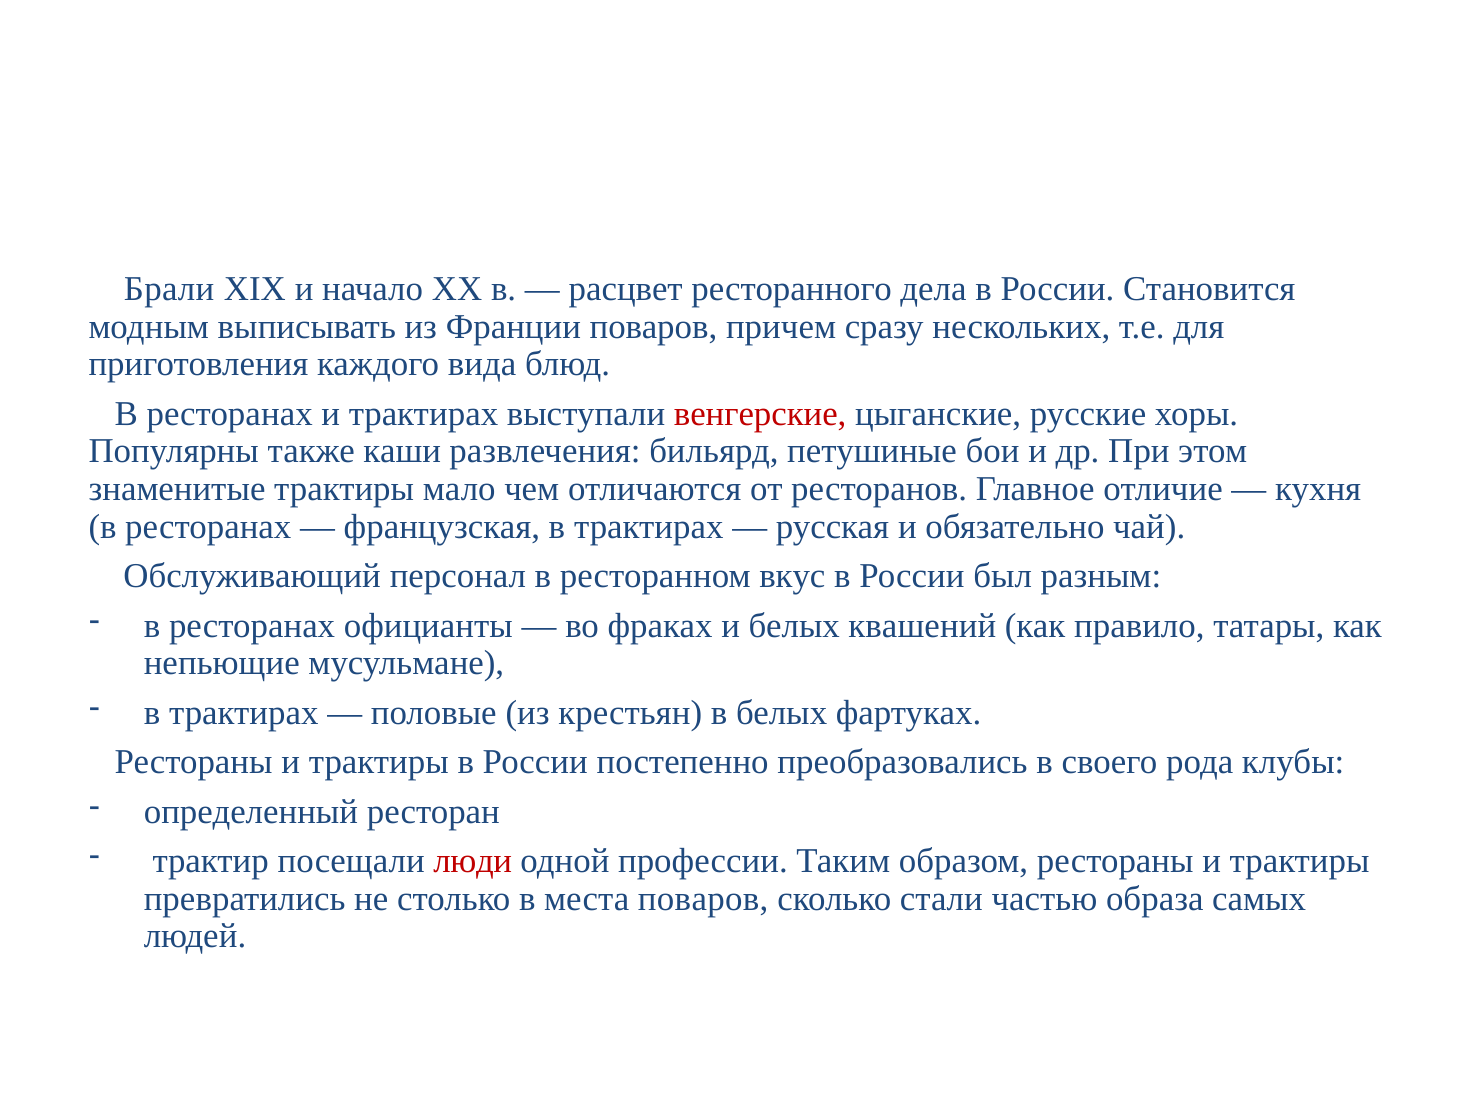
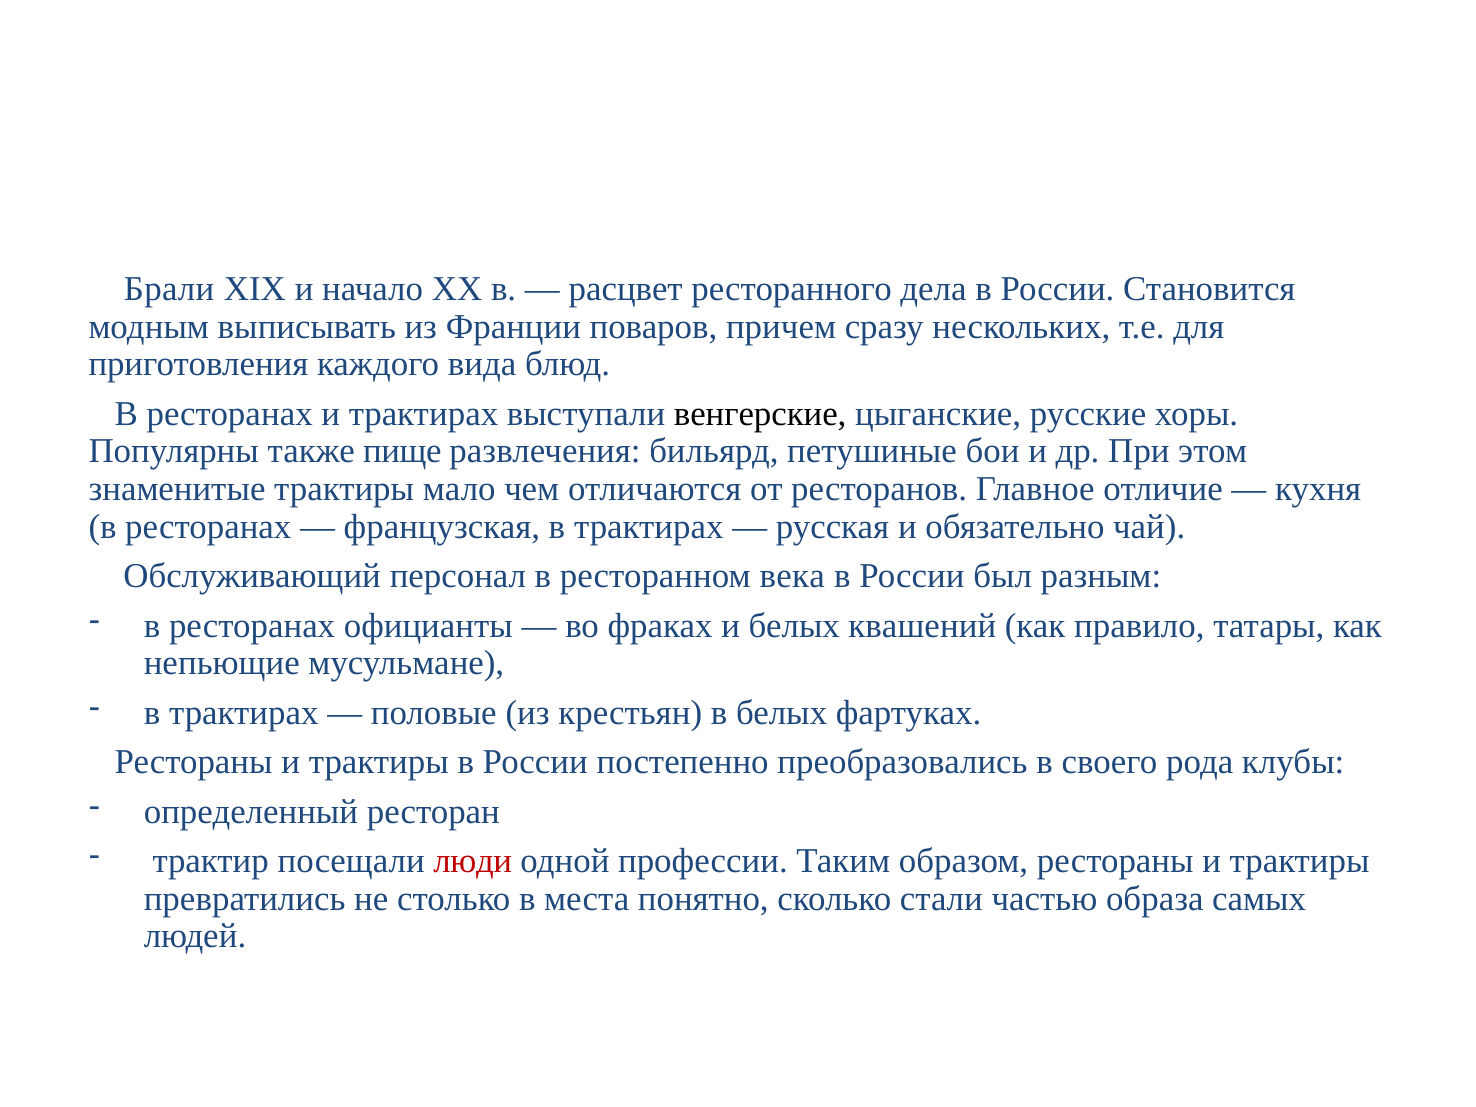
венгерские colour: red -> black
каши: каши -> пище
вкус: вкус -> века
места поваров: поваров -> понятно
